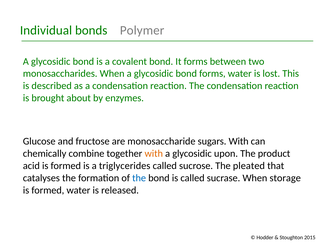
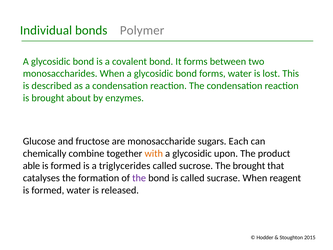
sugars With: With -> Each
acid: acid -> able
The pleated: pleated -> brought
the at (139, 178) colour: blue -> purple
storage: storage -> reagent
